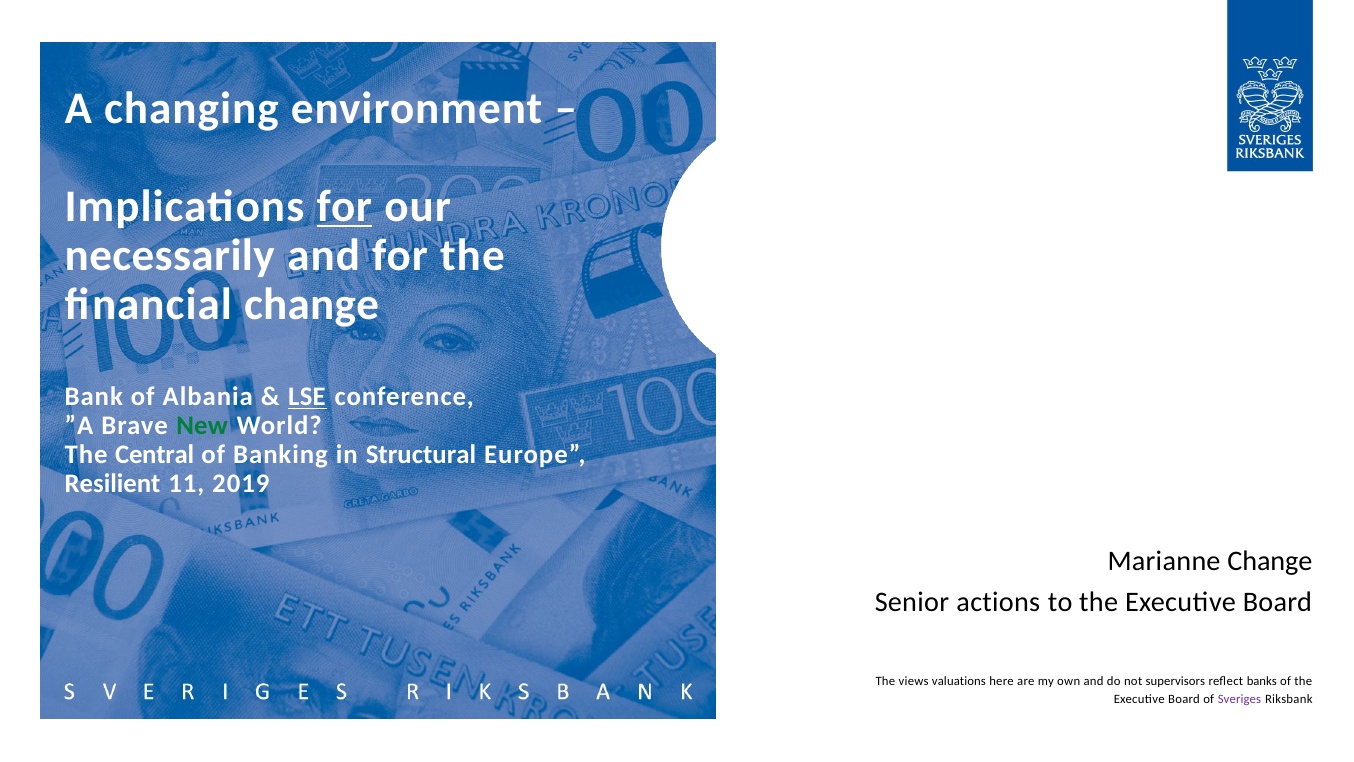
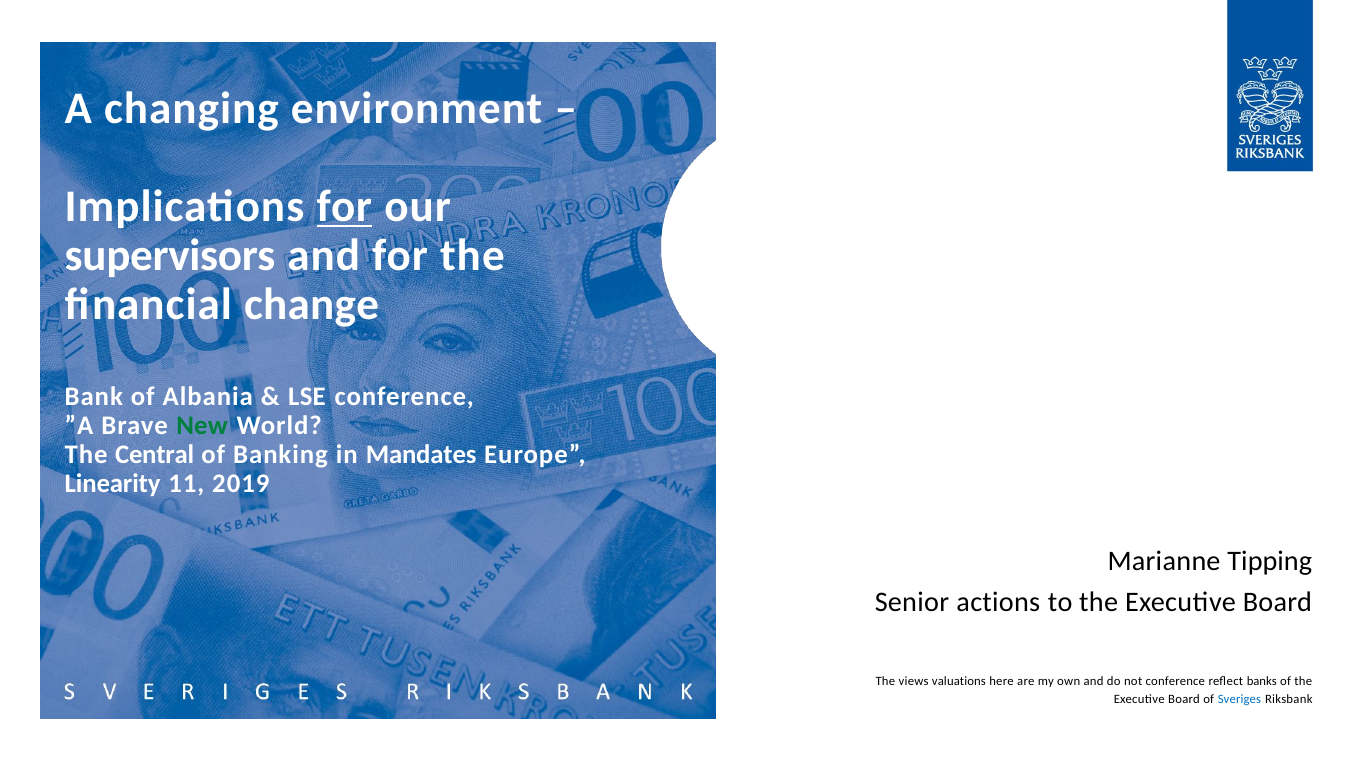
necessarily: necessarily -> supervisors
LSE underline: present -> none
Structural: Structural -> Mandates
Resilient: Resilient -> Linearity
Marianne Change: Change -> Tipping
not supervisors: supervisors -> conference
Sveriges colour: purple -> blue
